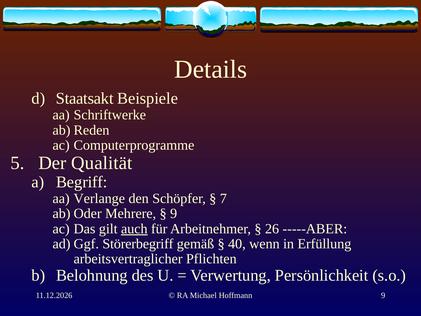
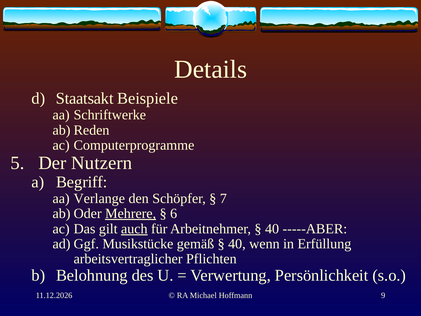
Qualität: Qualität -> Nutzern
Mehrere underline: none -> present
9 at (174, 213): 9 -> 6
26 at (272, 229): 26 -> 40
Störerbegriff: Störerbegriff -> Musikstücke
